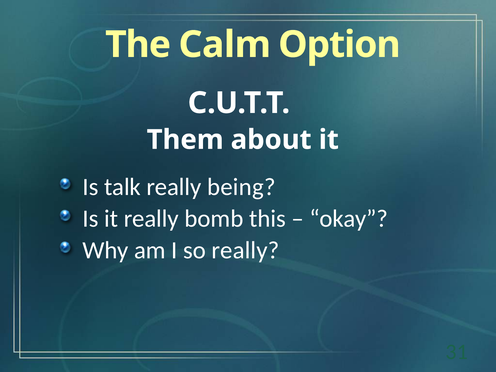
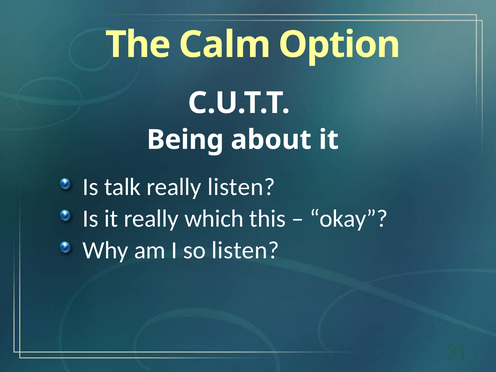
Them: Them -> Being
really being: being -> listen
bomb: bomb -> which
so really: really -> listen
